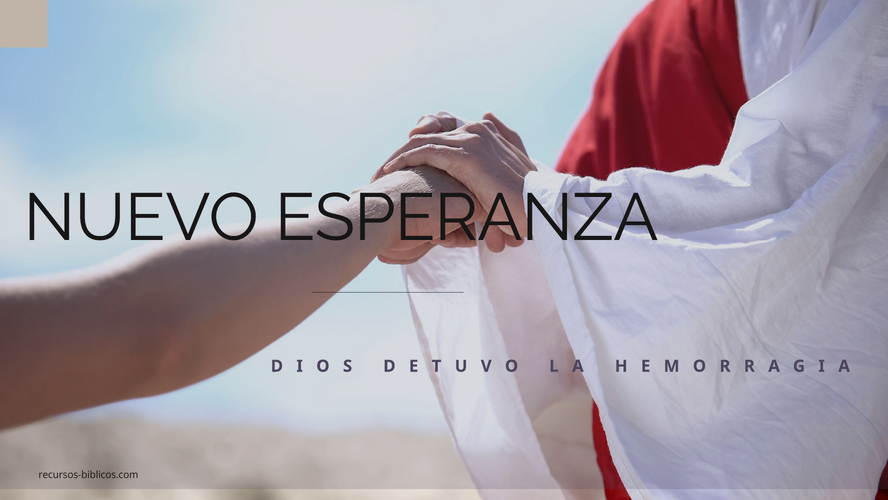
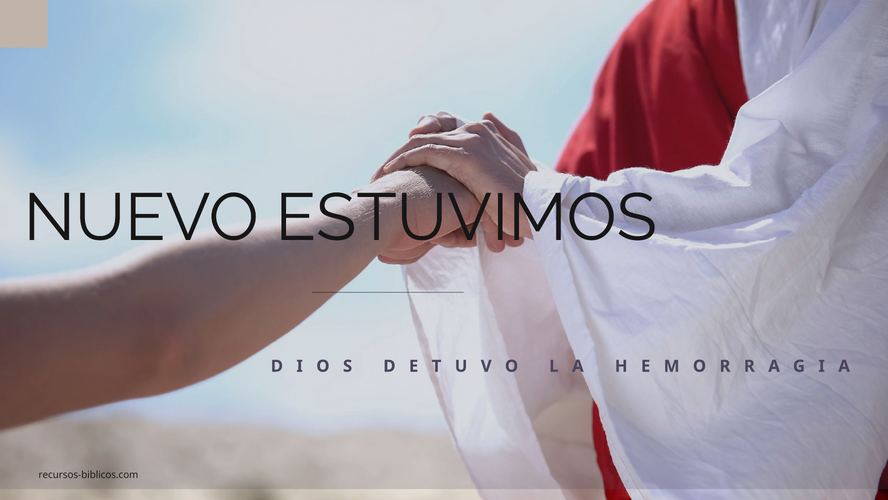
ESPERANZA: ESPERANZA -> ESTUVIMOS
